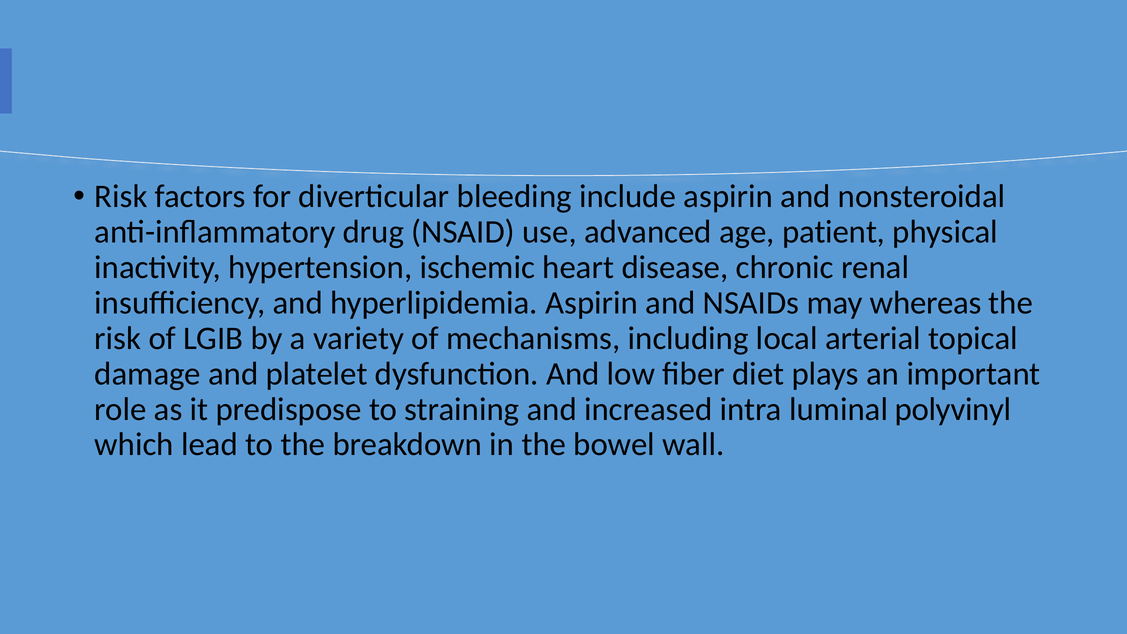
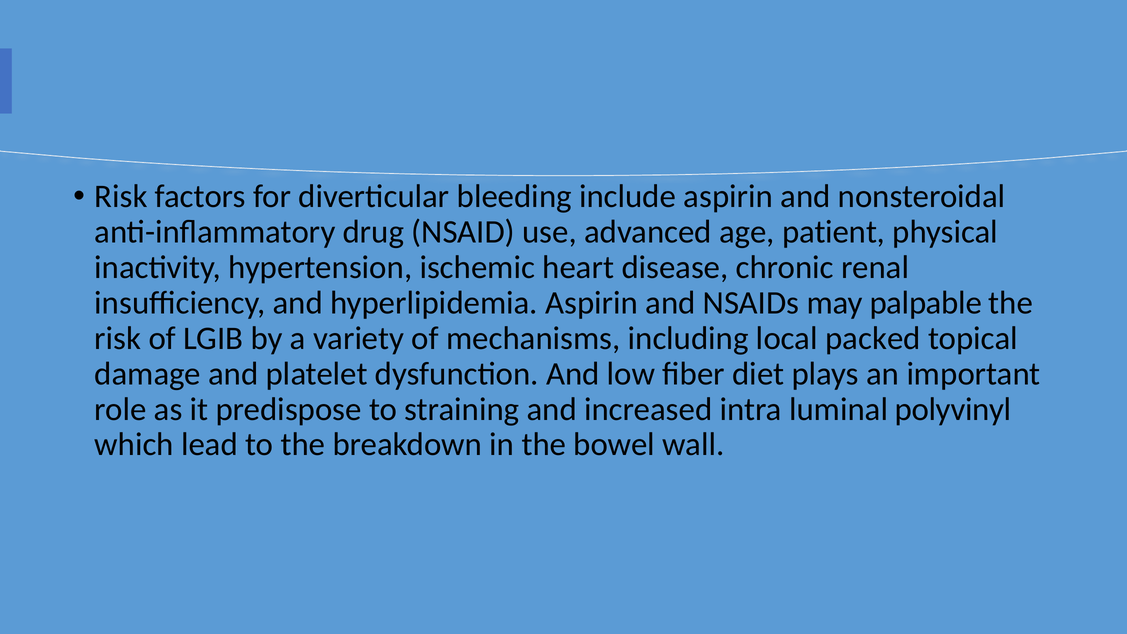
whereas: whereas -> palpable
arterial: arterial -> packed
